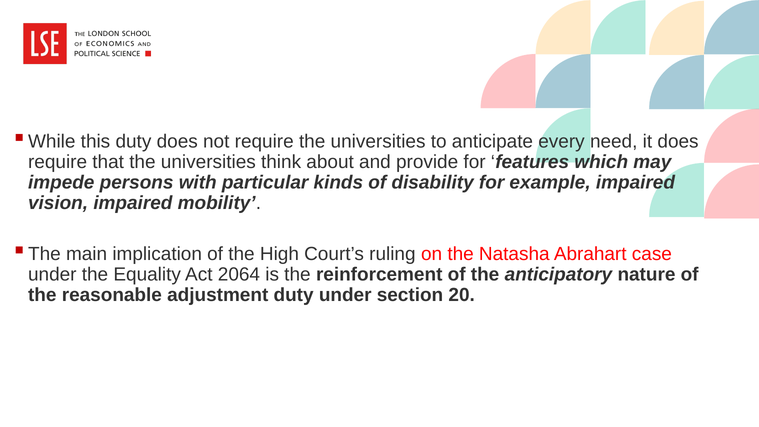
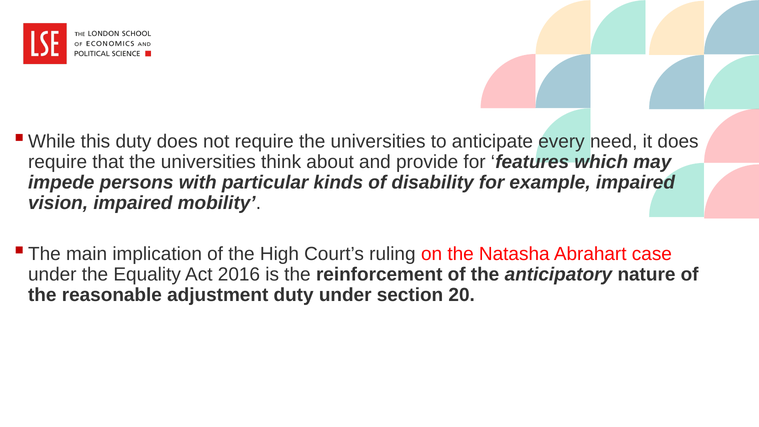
2064: 2064 -> 2016
